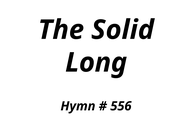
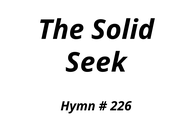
Long: Long -> Seek
556: 556 -> 226
